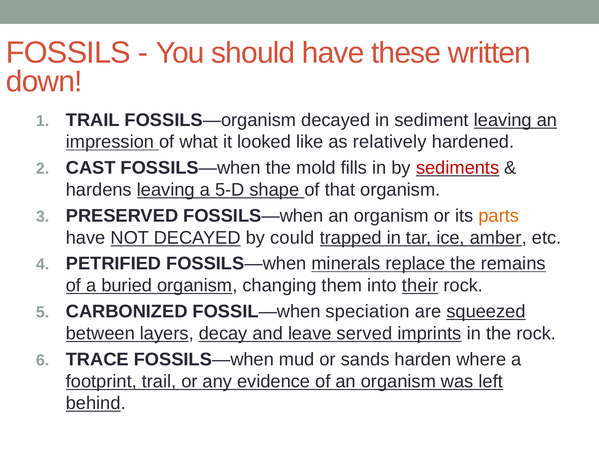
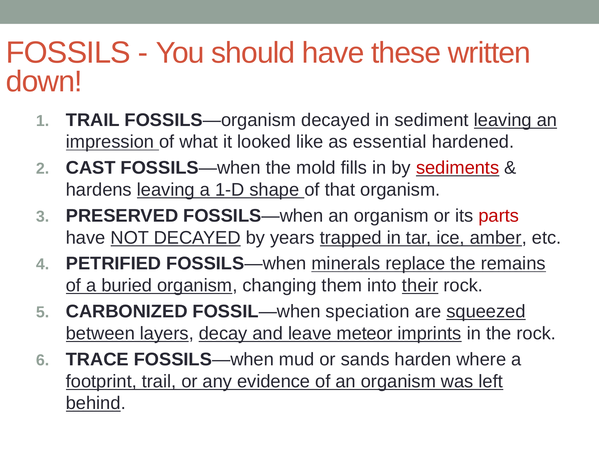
relatively: relatively -> essential
5-D: 5-D -> 1-D
parts colour: orange -> red
could: could -> years
served: served -> meteor
